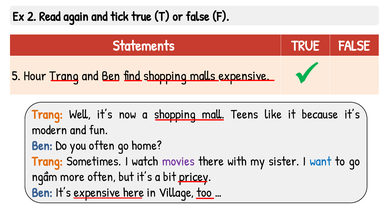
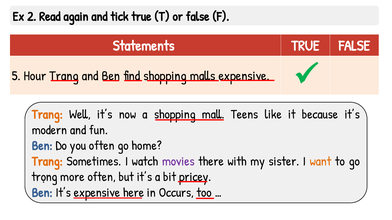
want colour: blue -> orange
ngầm: ngầm -> trọng
Village: Village -> Occurs
